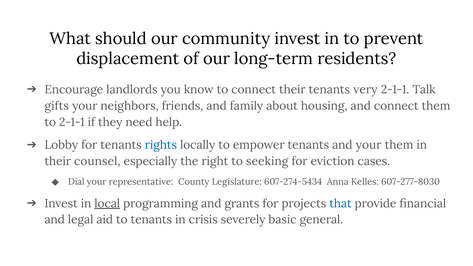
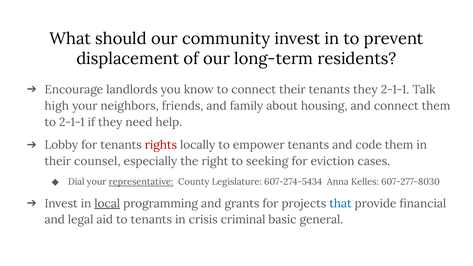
tenants very: very -> they
gifts: gifts -> high
rights colour: blue -> red
and your: your -> code
representative underline: none -> present
severely: severely -> criminal
